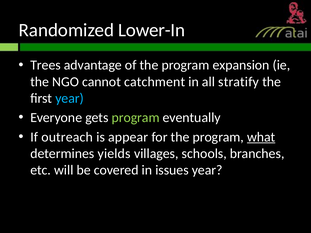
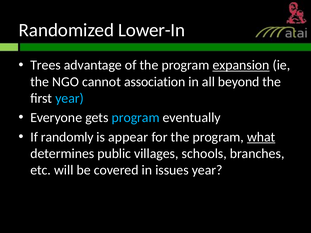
expansion underline: none -> present
catchment: catchment -> association
stratify: stratify -> beyond
program at (136, 118) colour: light green -> light blue
outreach: outreach -> randomly
yields: yields -> public
